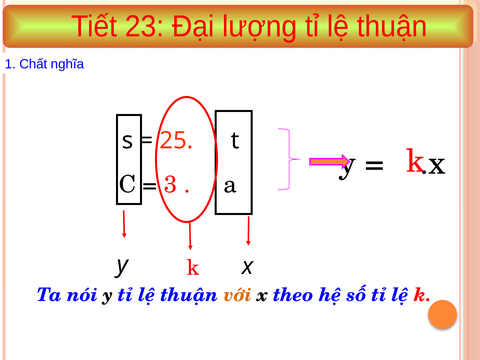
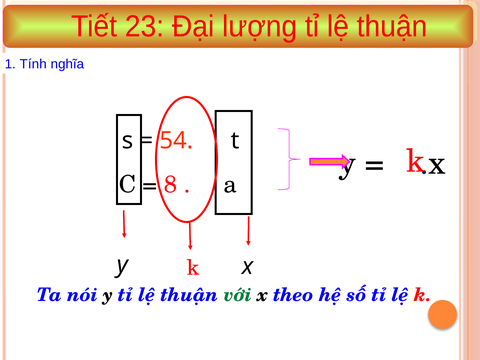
Chất: Chất -> Tính
25: 25 -> 54
3: 3 -> 8
với colour: orange -> green
